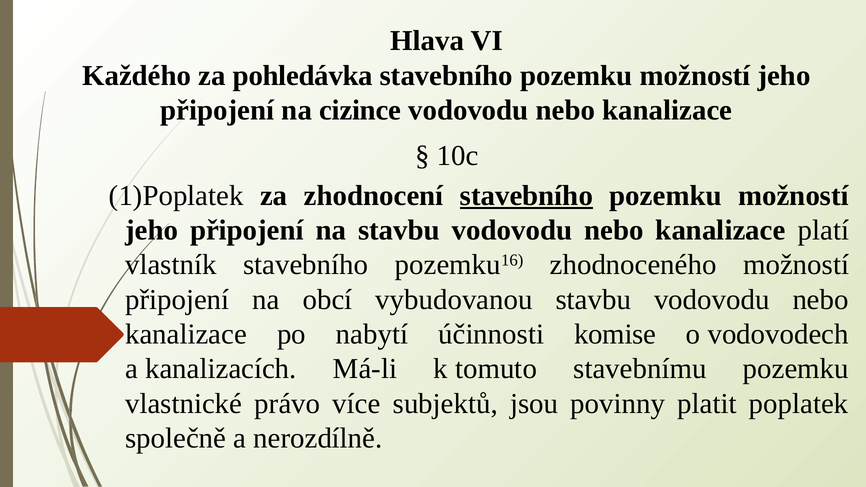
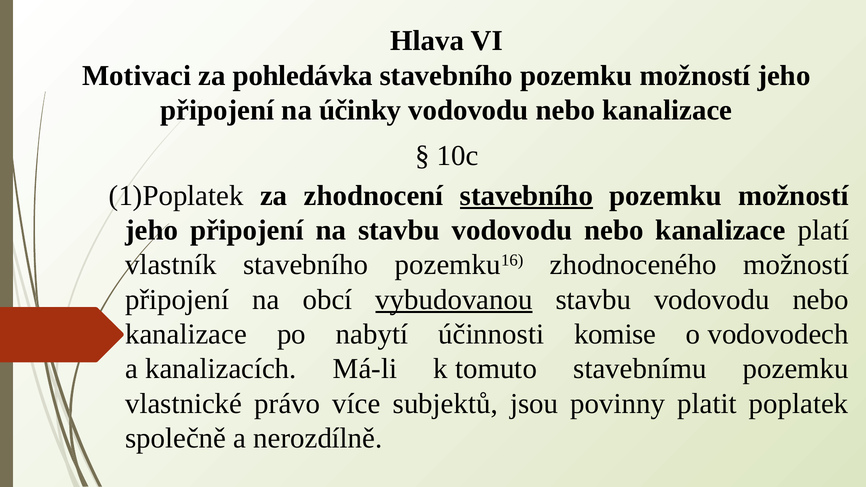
Každého: Každého -> Motivaci
cizince: cizince -> účinky
vybudovanou underline: none -> present
